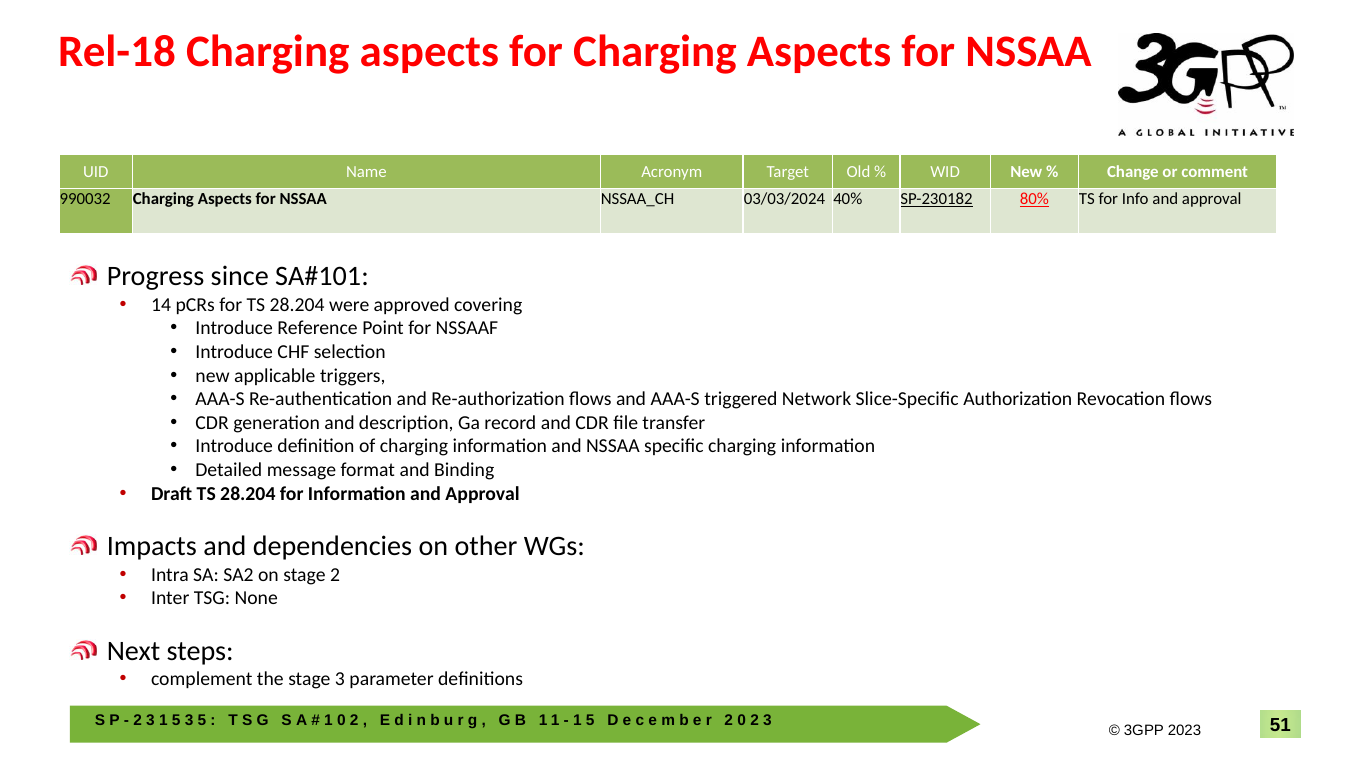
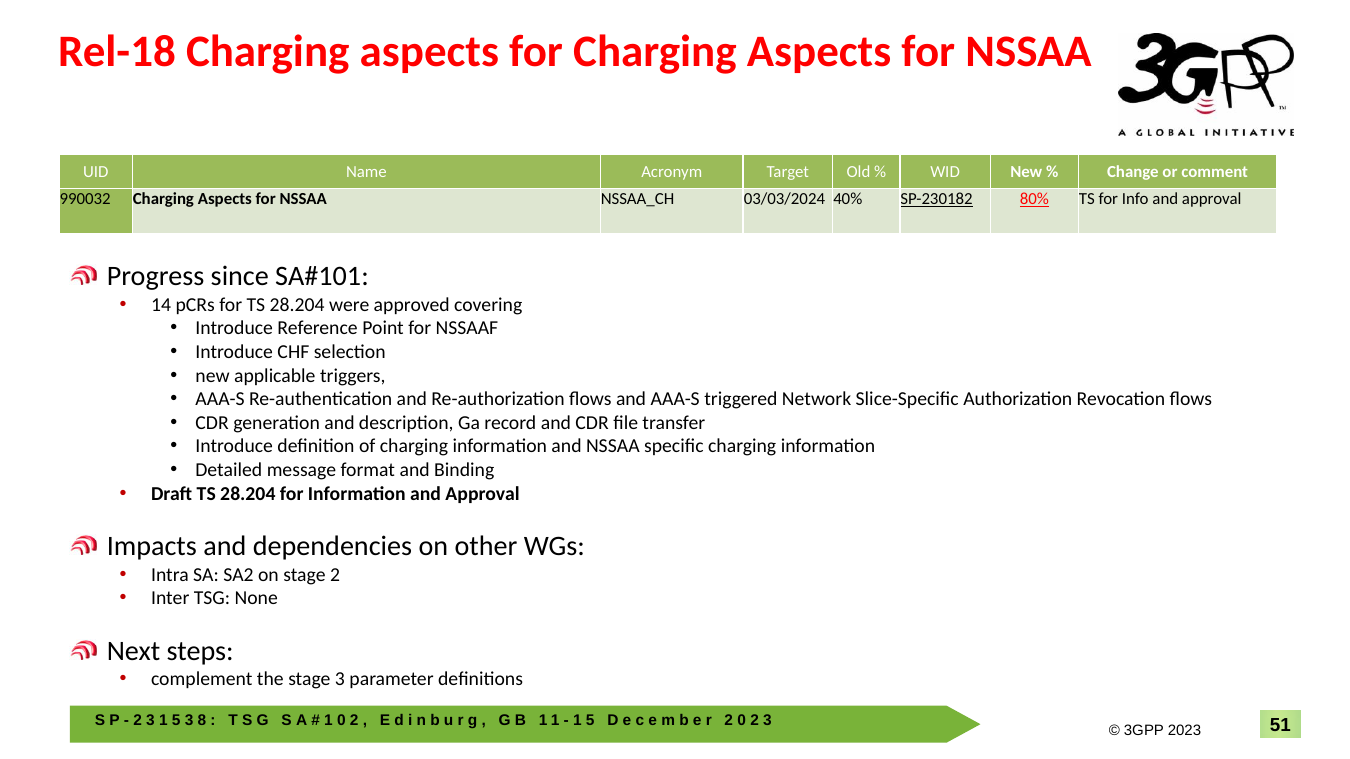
3 5: 5 -> 8
